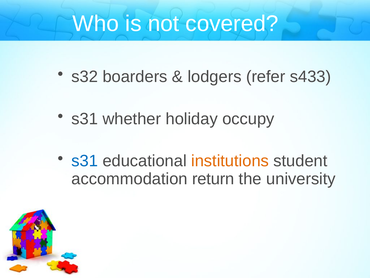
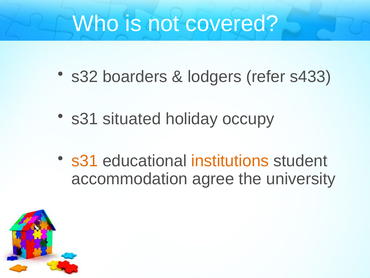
whether: whether -> situated
s31 at (85, 161) colour: blue -> orange
return: return -> agree
